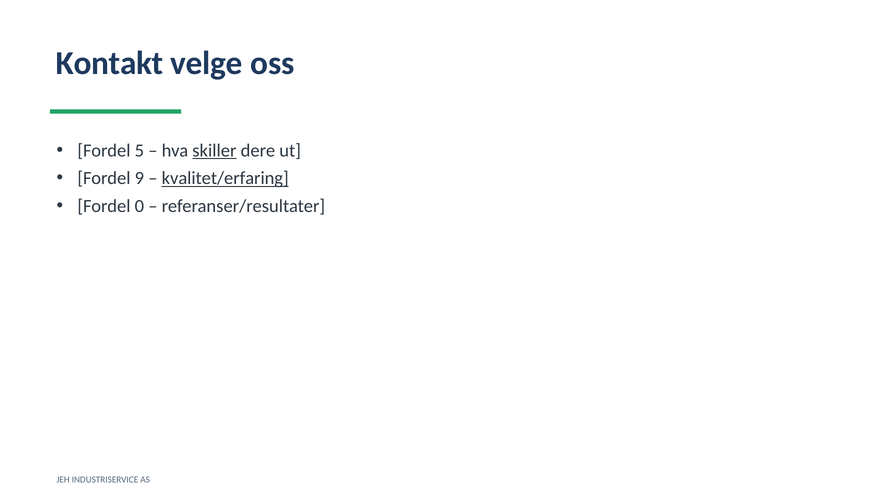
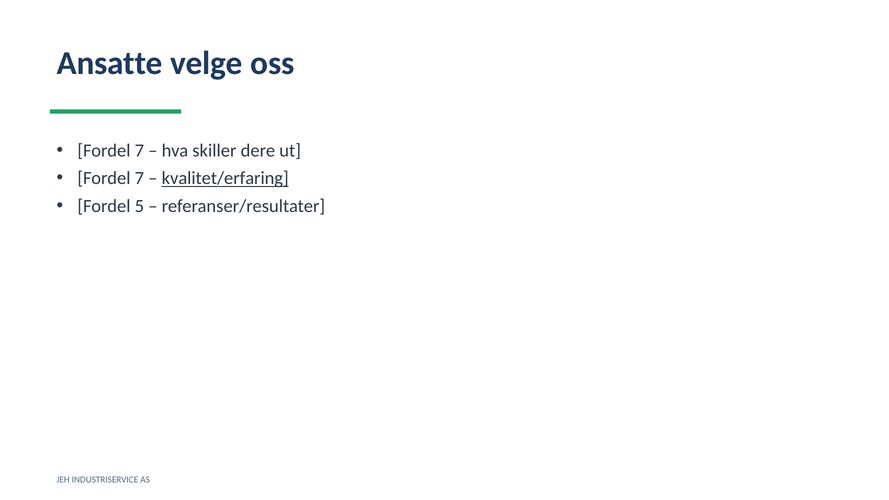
Kontakt: Kontakt -> Ansatte
5 at (139, 151): 5 -> 7
skiller underline: present -> none
9 at (139, 178): 9 -> 7
0: 0 -> 5
